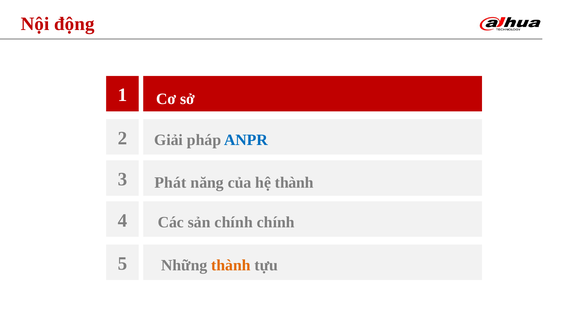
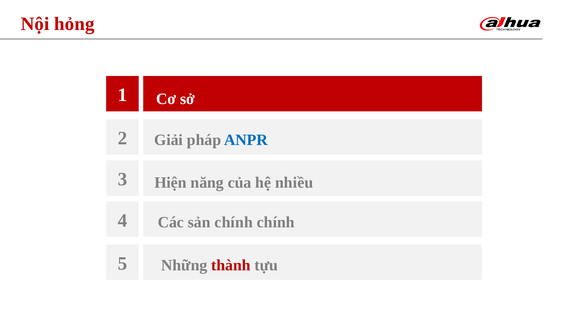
động: động -> hỏng
Phát: Phát -> Hiện
hệ thành: thành -> nhiều
thành at (231, 265) colour: orange -> red
